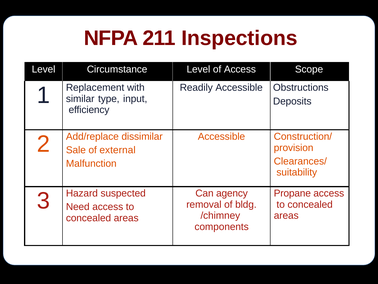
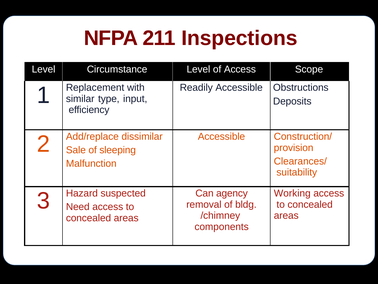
external: external -> sleeping
Propane: Propane -> Working
